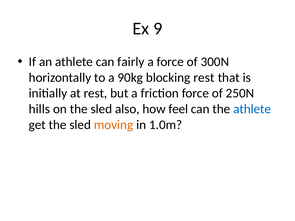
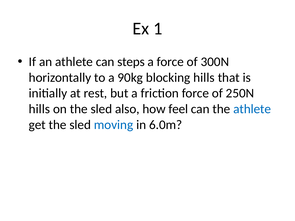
9: 9 -> 1
fairly: fairly -> steps
blocking rest: rest -> hills
moving colour: orange -> blue
1.0m: 1.0m -> 6.0m
